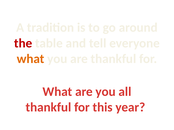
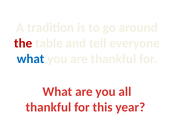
what at (31, 59) colour: orange -> blue
